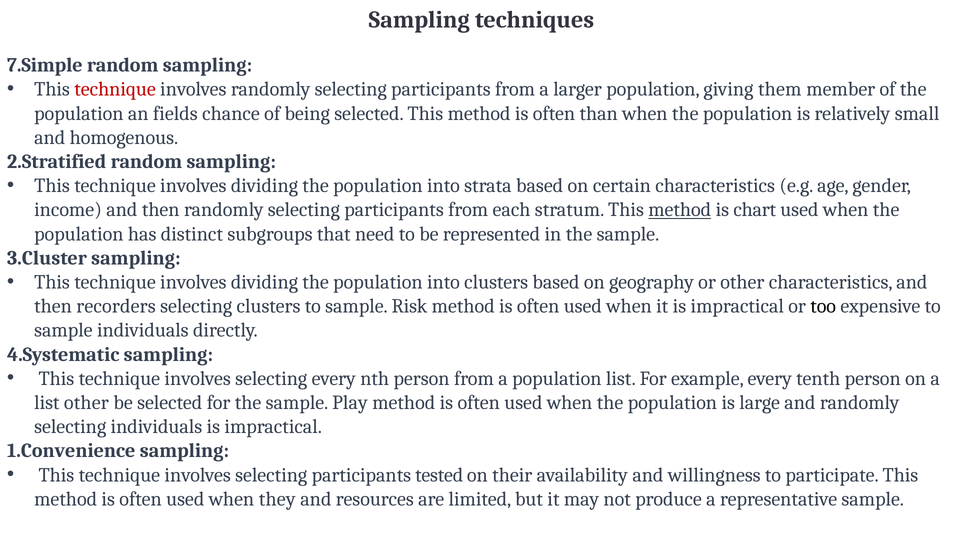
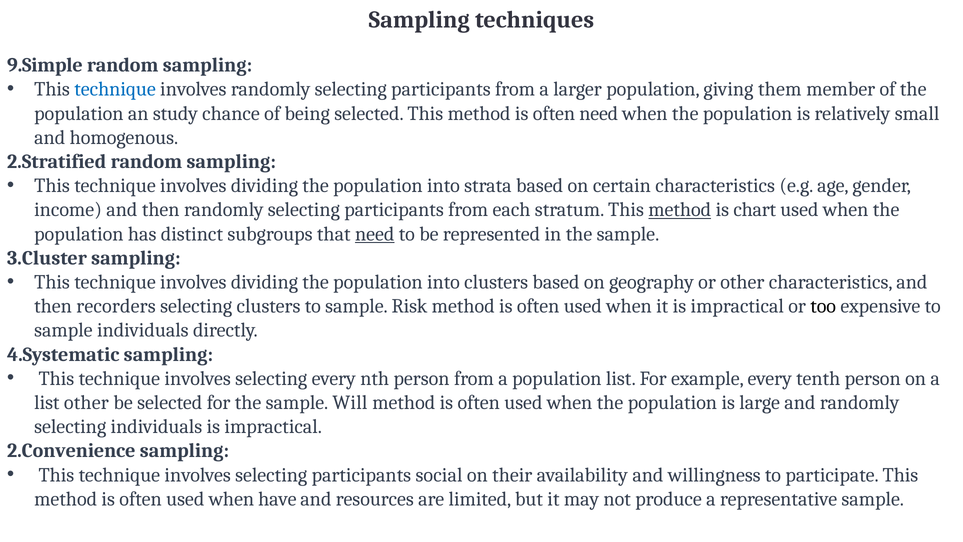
7.Simple: 7.Simple -> 9.Simple
technique at (115, 89) colour: red -> blue
fields: fields -> study
often than: than -> need
need at (375, 234) underline: none -> present
Play: Play -> Will
1.Convenience: 1.Convenience -> 2.Convenience
tested: tested -> social
they: they -> have
